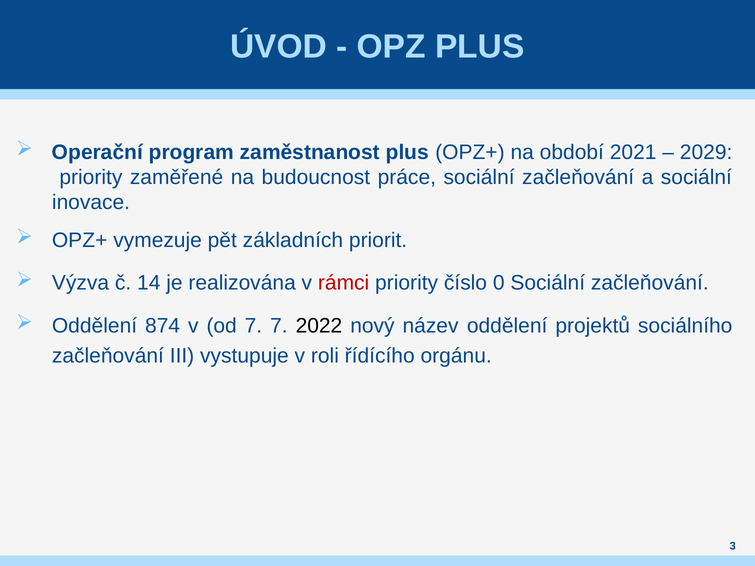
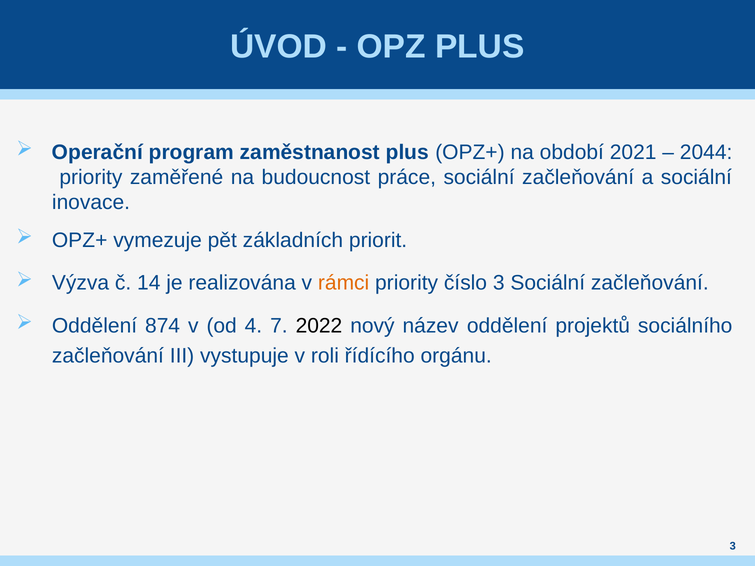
2029: 2029 -> 2044
rámci colour: red -> orange
číslo 0: 0 -> 3
od 7: 7 -> 4
